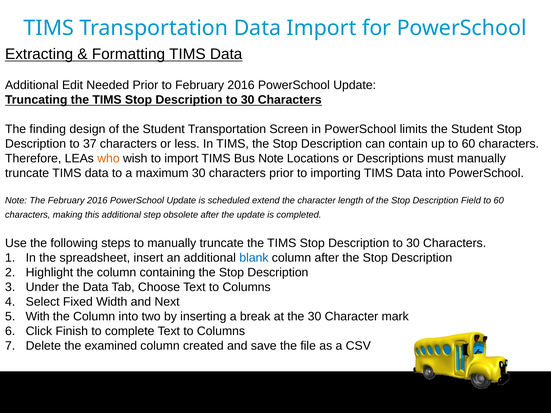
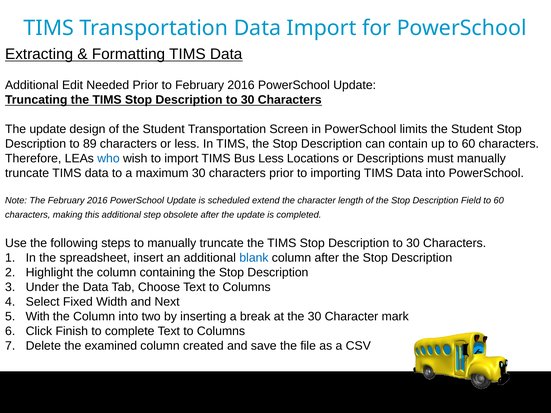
finding at (48, 129): finding -> update
37: 37 -> 89
who colour: orange -> blue
Bus Note: Note -> Less
